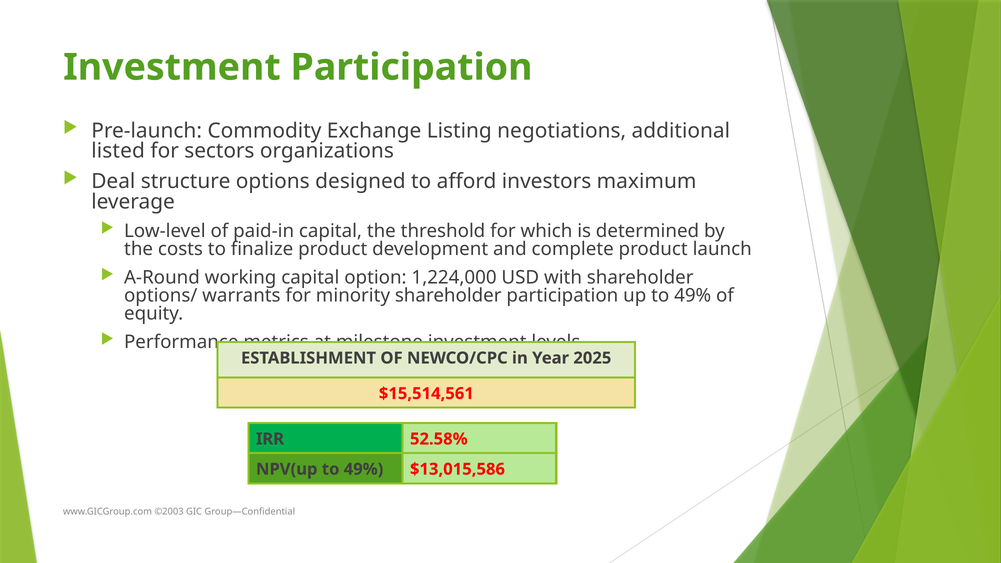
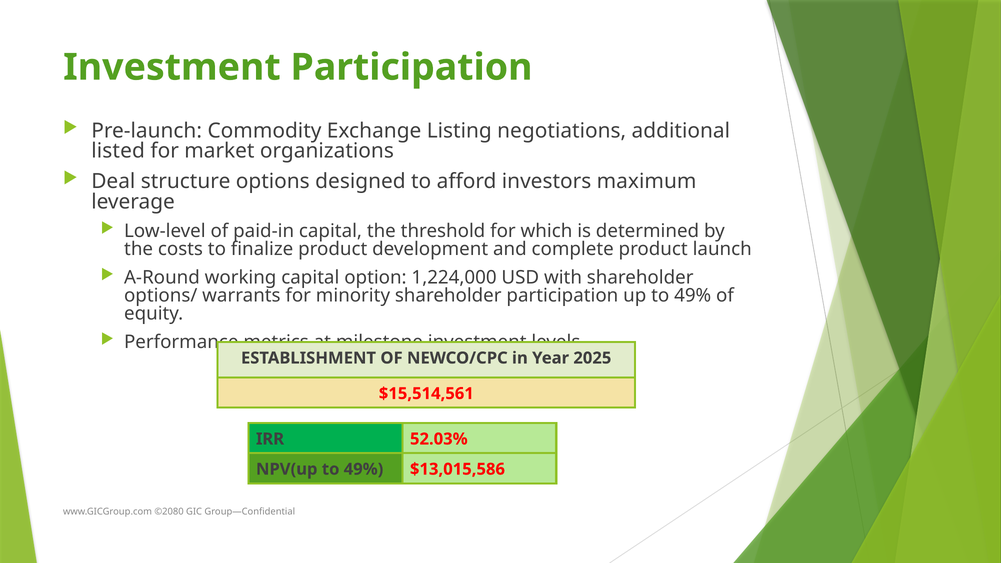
sectors: sectors -> market
52.58%: 52.58% -> 52.03%
©2003: ©2003 -> ©2080
